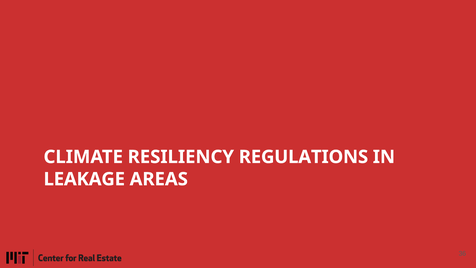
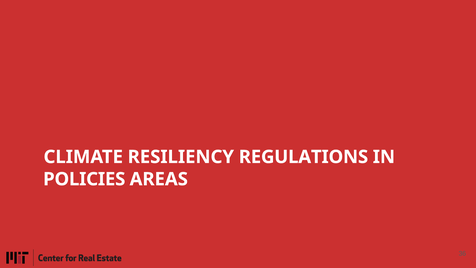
LEAKAGE: LEAKAGE -> POLICIES
